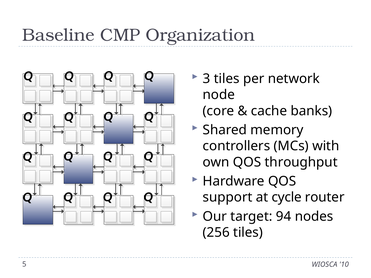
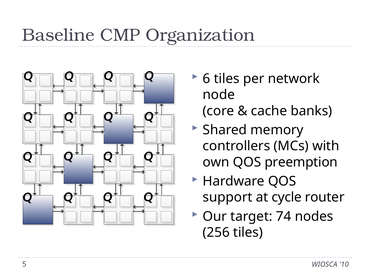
3: 3 -> 6
throughput: throughput -> preemption
94: 94 -> 74
